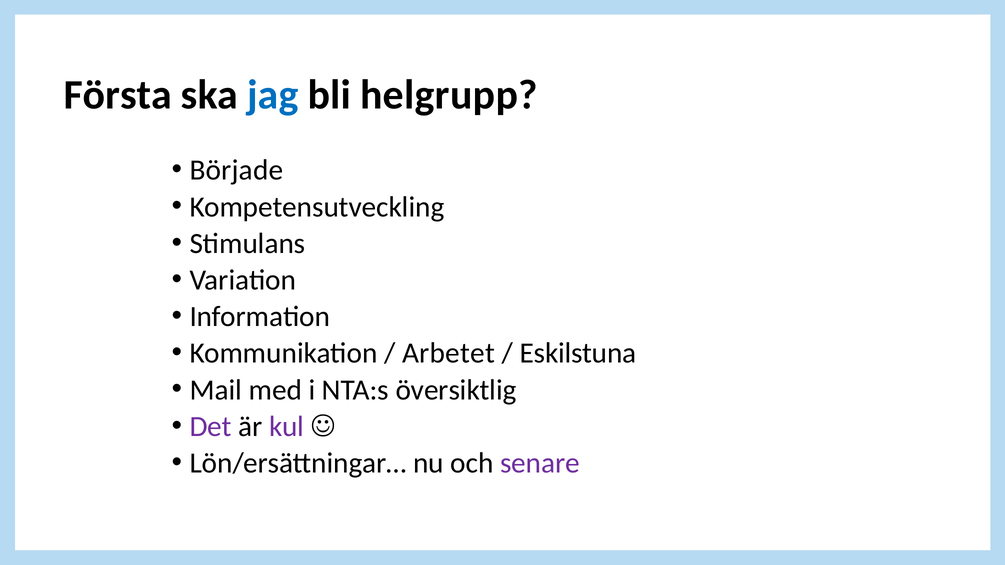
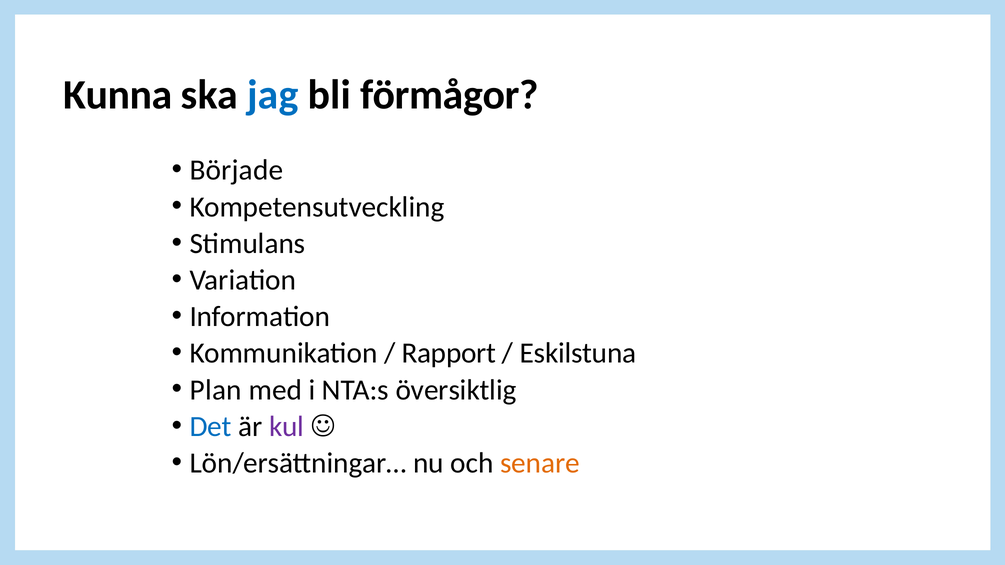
Första: Första -> Kunna
helgrupp: helgrupp -> förmågor
Arbetet: Arbetet -> Rapport
Mail: Mail -> Plan
Det colour: purple -> blue
senare colour: purple -> orange
